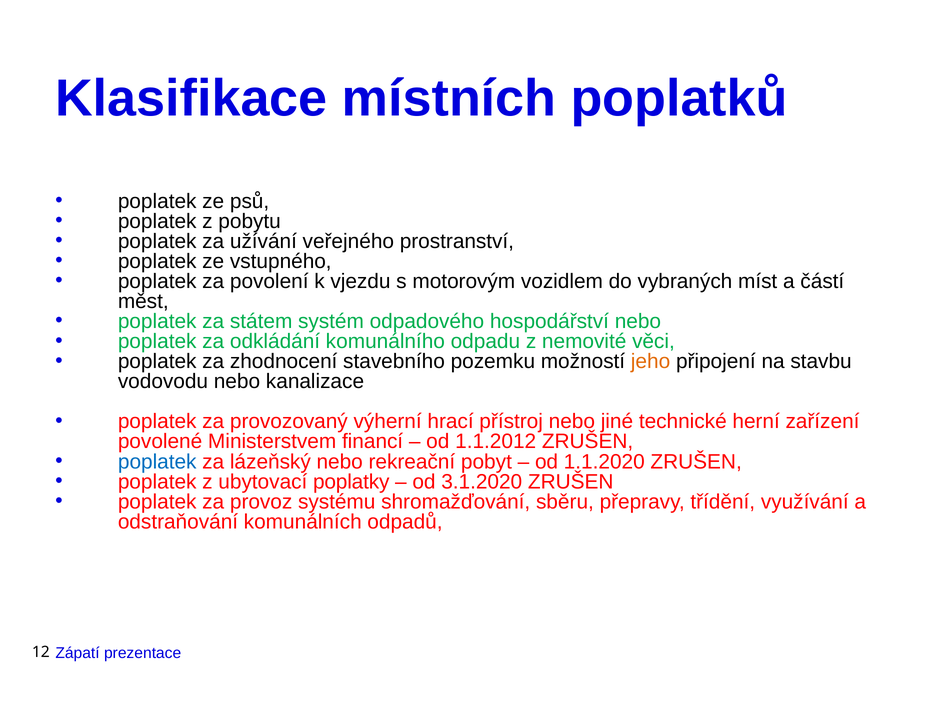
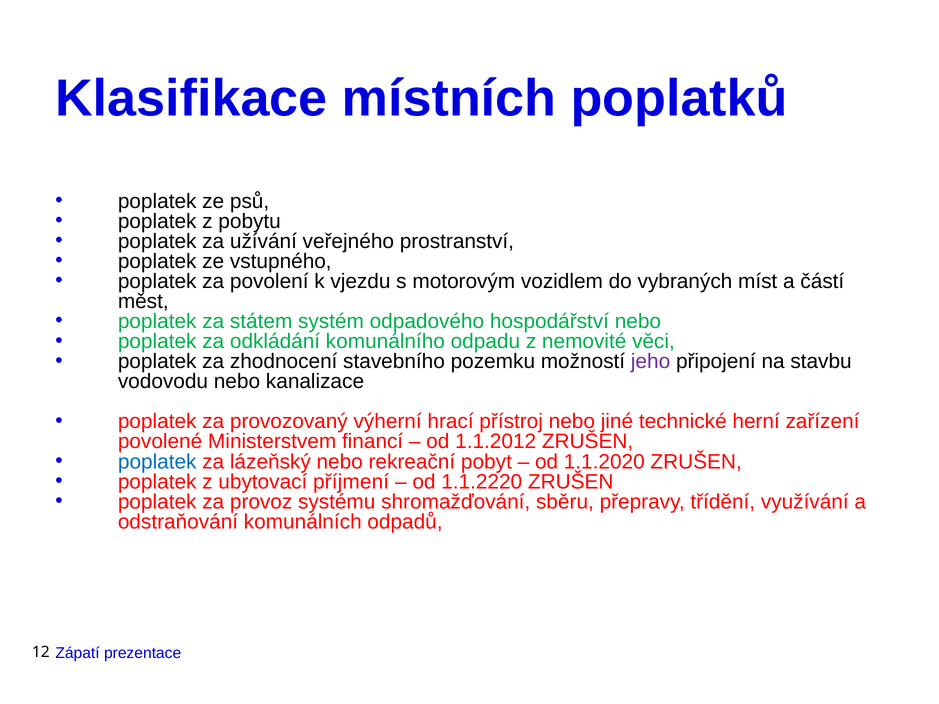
jeho colour: orange -> purple
poplatky: poplatky -> příjmení
3.1.2020: 3.1.2020 -> 1.1.2220
